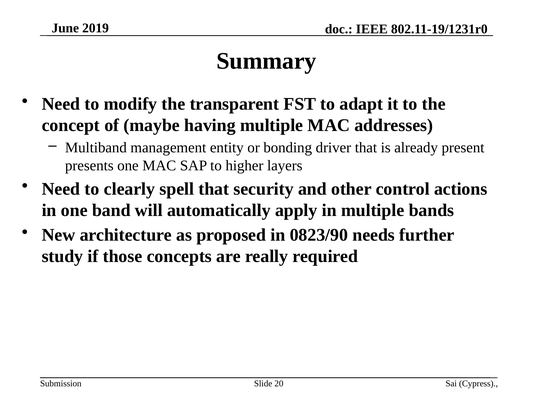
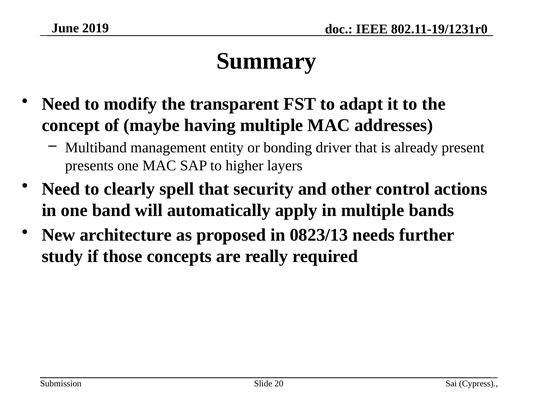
0823/90: 0823/90 -> 0823/13
